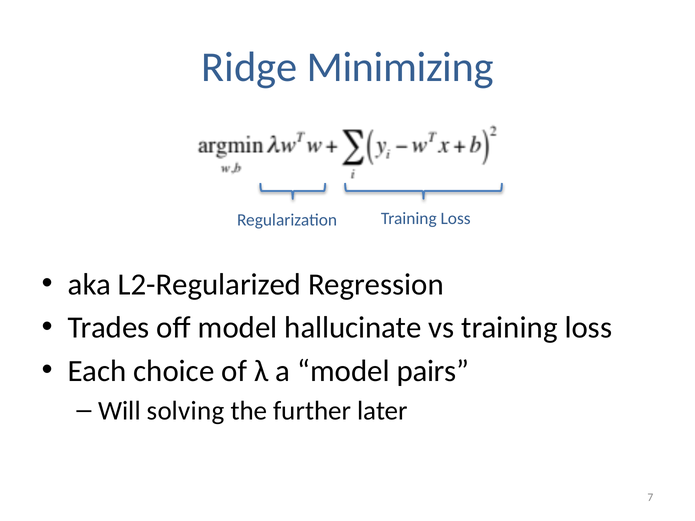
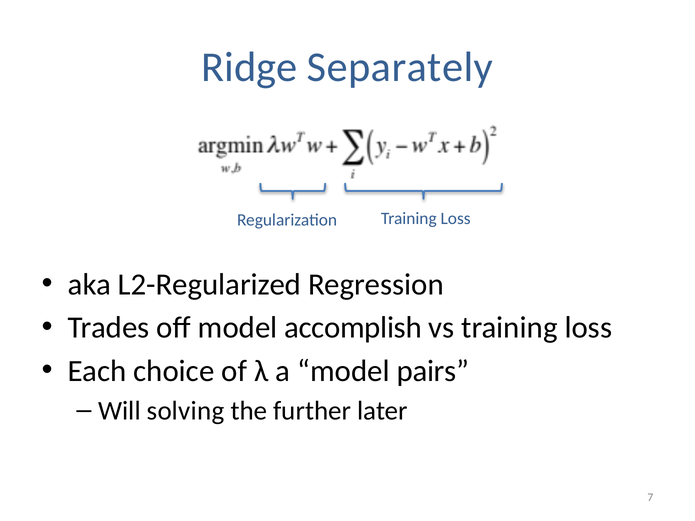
Minimizing: Minimizing -> Separately
hallucinate: hallucinate -> accomplish
